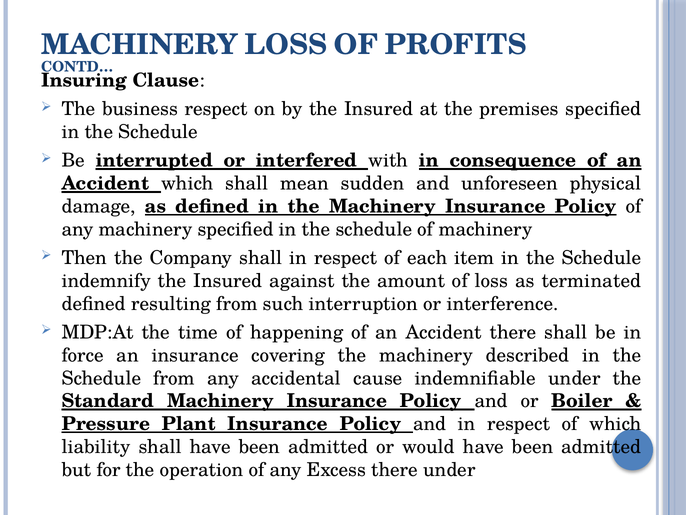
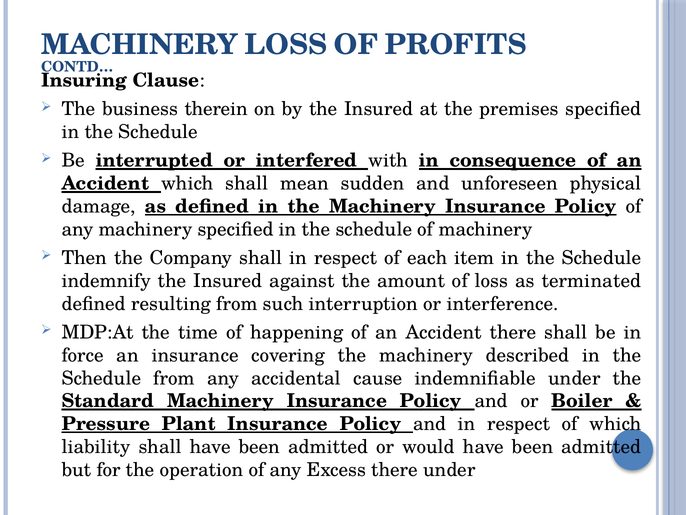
business respect: respect -> therein
